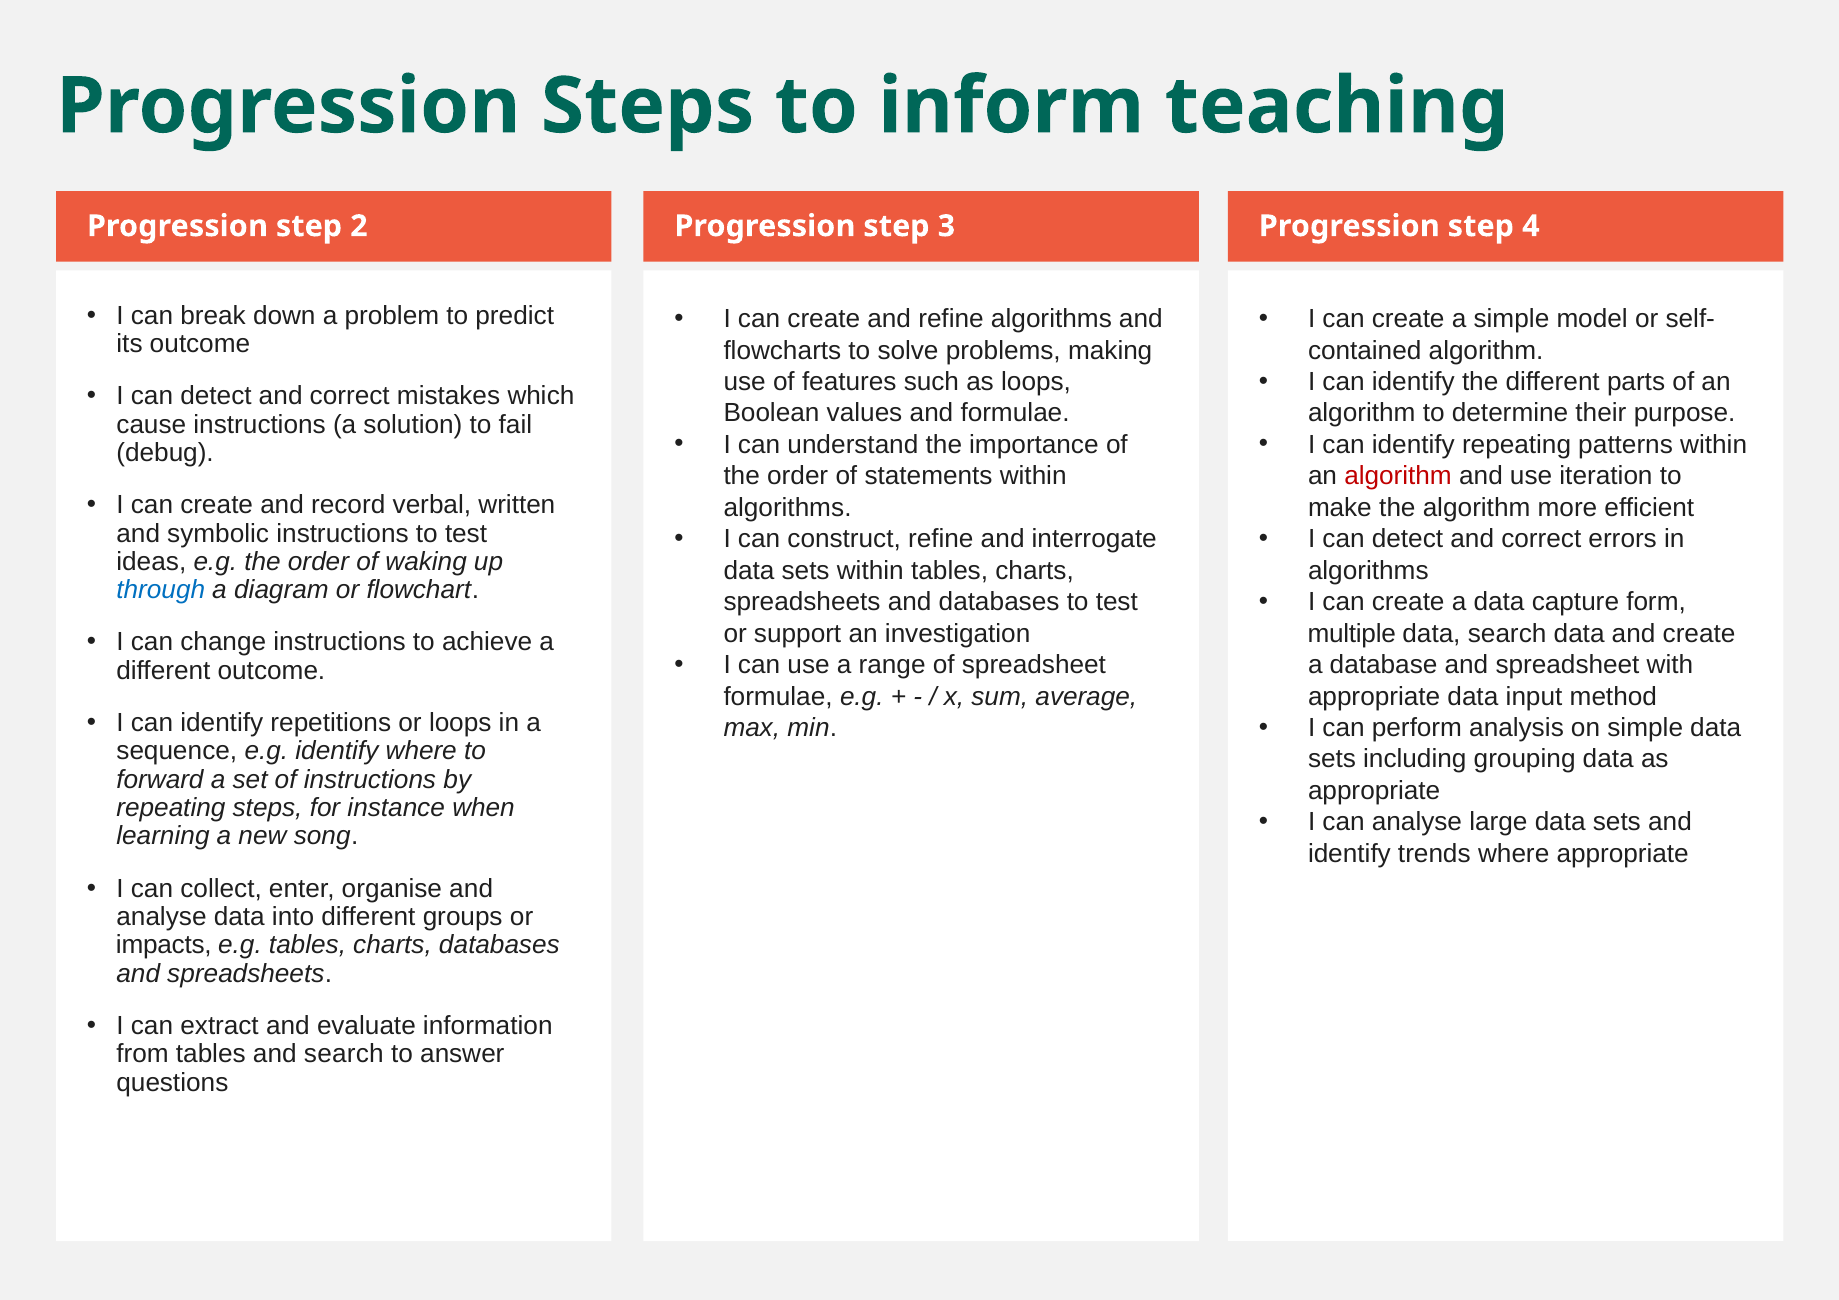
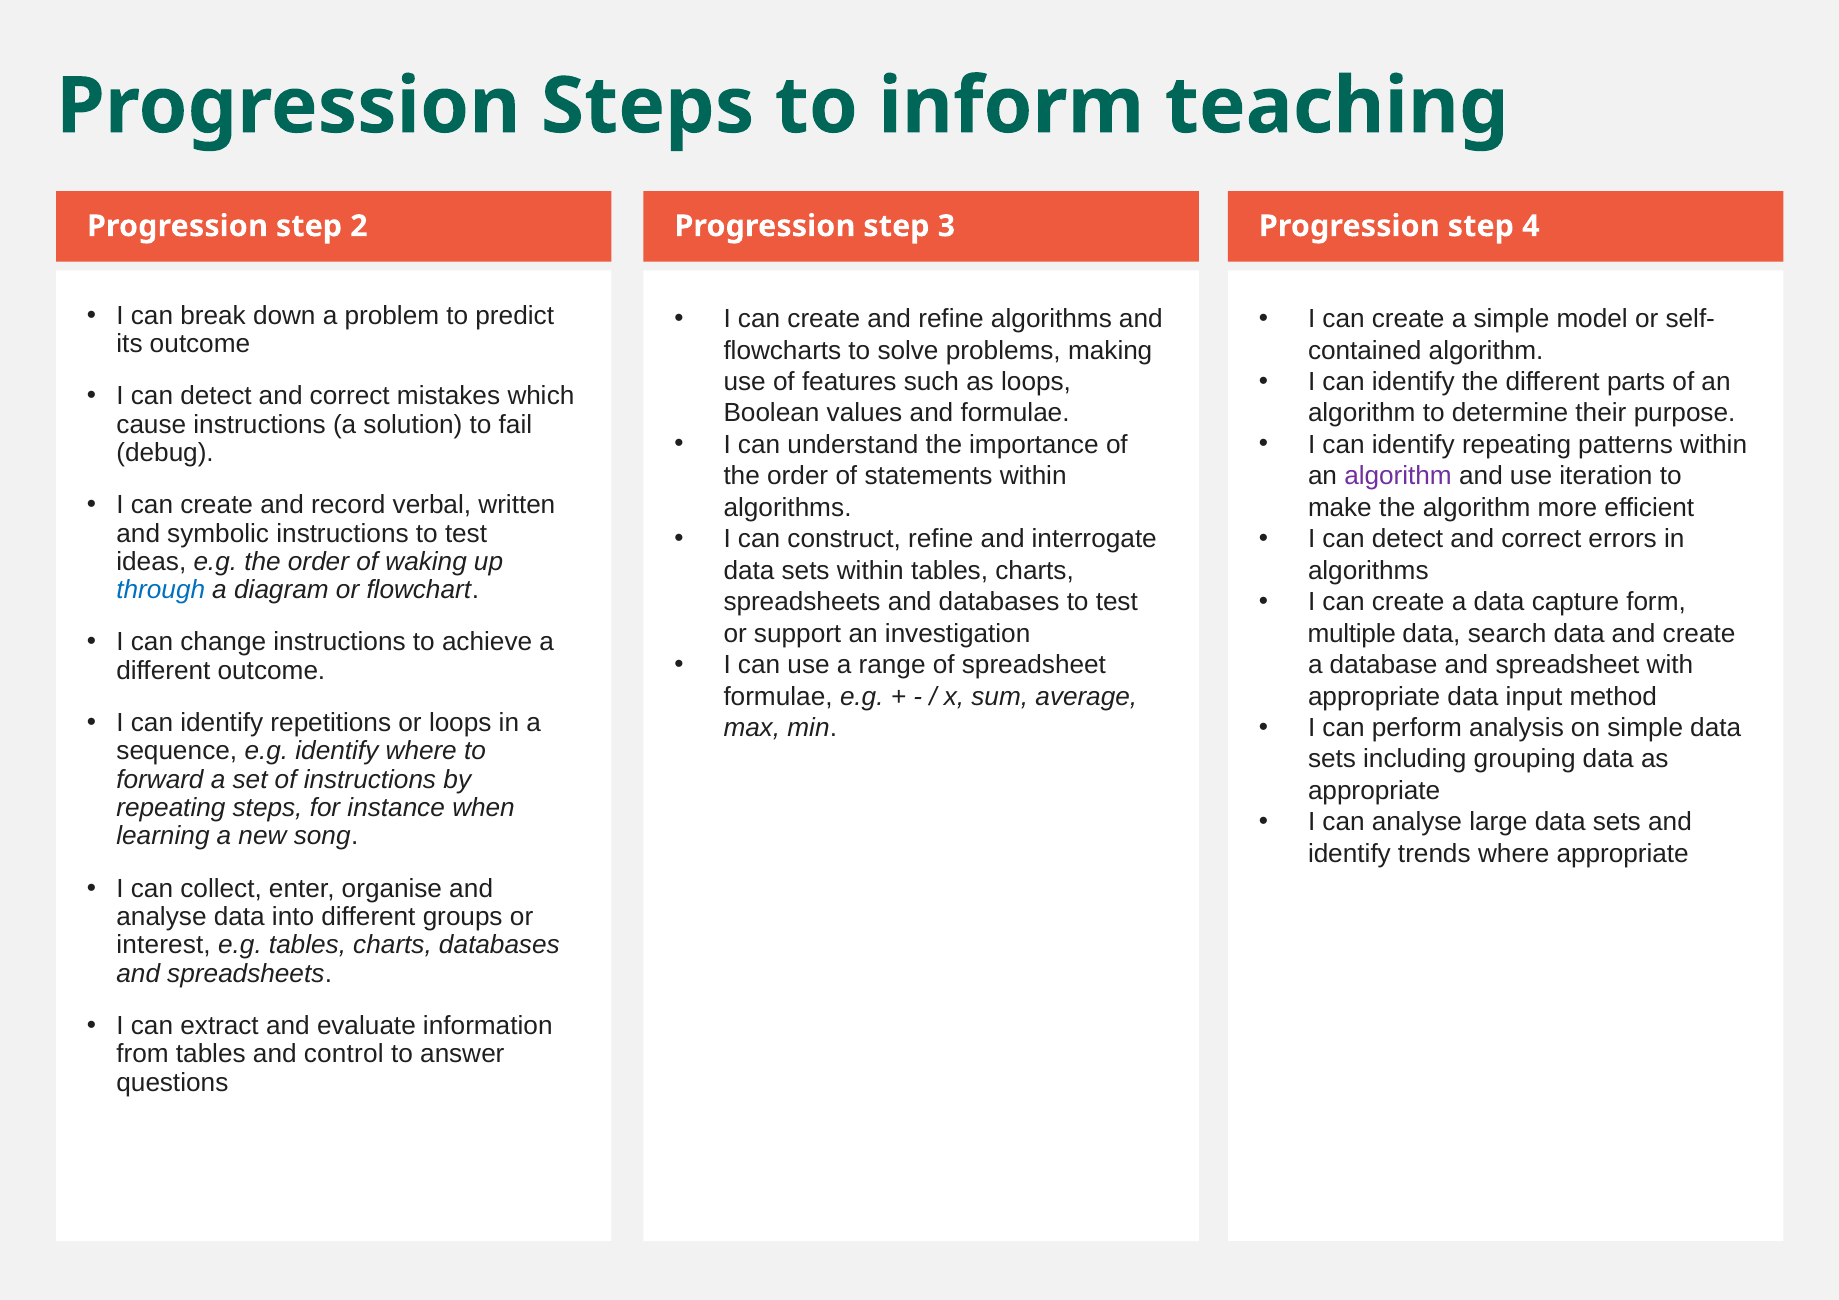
algorithm at (1398, 476) colour: red -> purple
impacts: impacts -> interest
and search: search -> control
